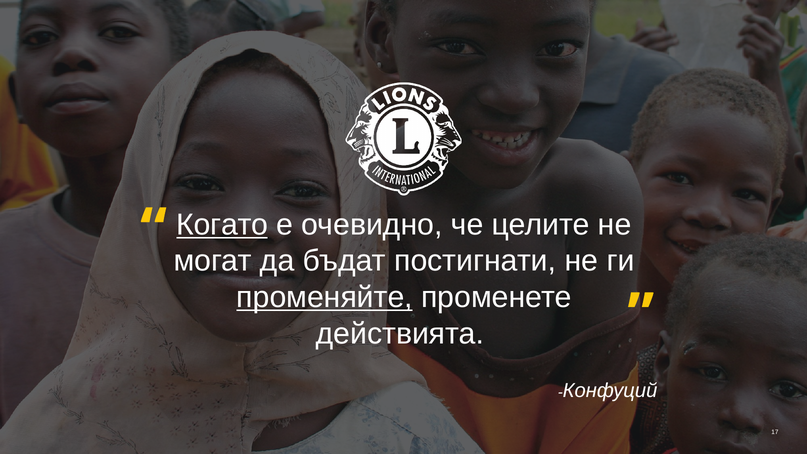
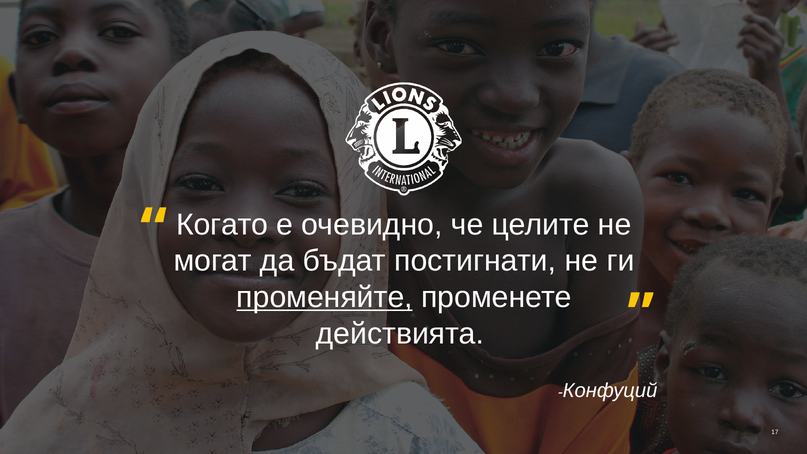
Когато underline: present -> none
